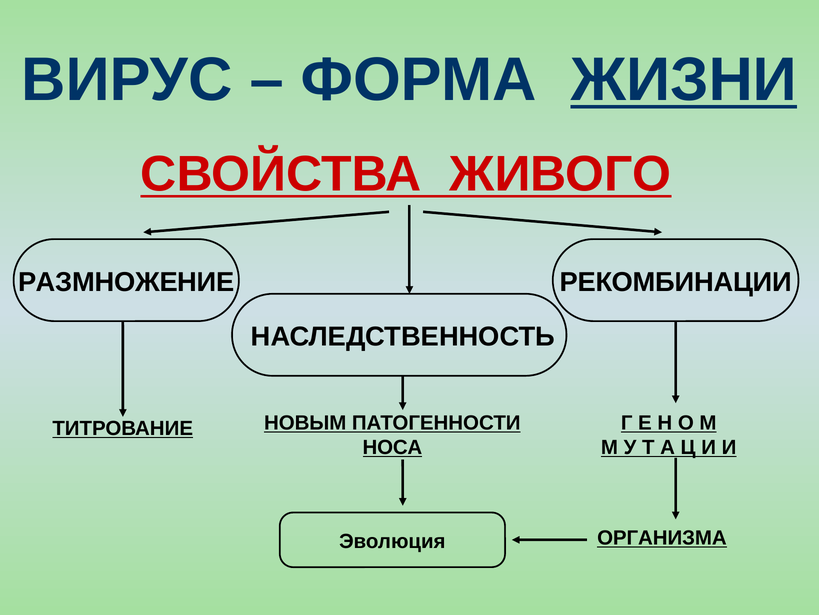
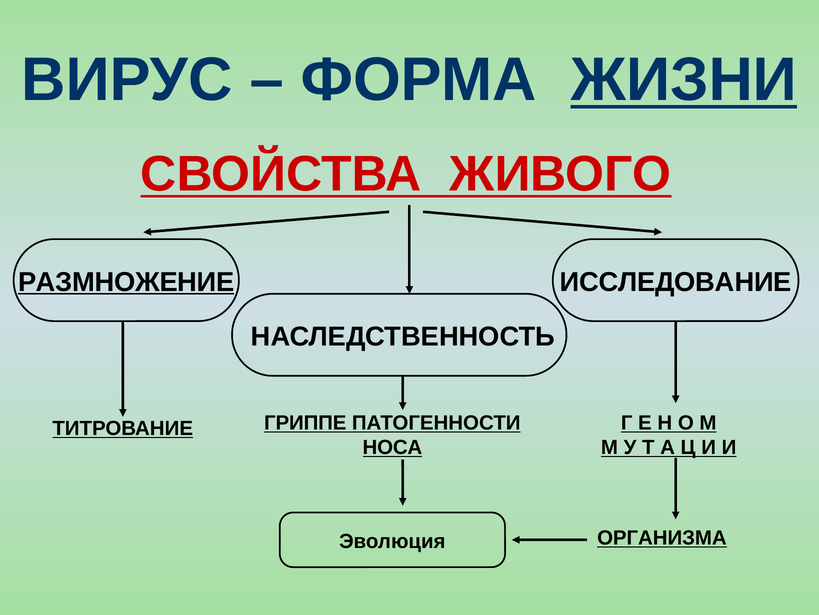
РАЗМНОЖЕНИЕ underline: none -> present
РЕКОМБИНАЦИИ: РЕКОМБИНАЦИИ -> ИССЛЕДОВАНИЕ
НОВЫМ: НОВЫМ -> ГРИППЕ
